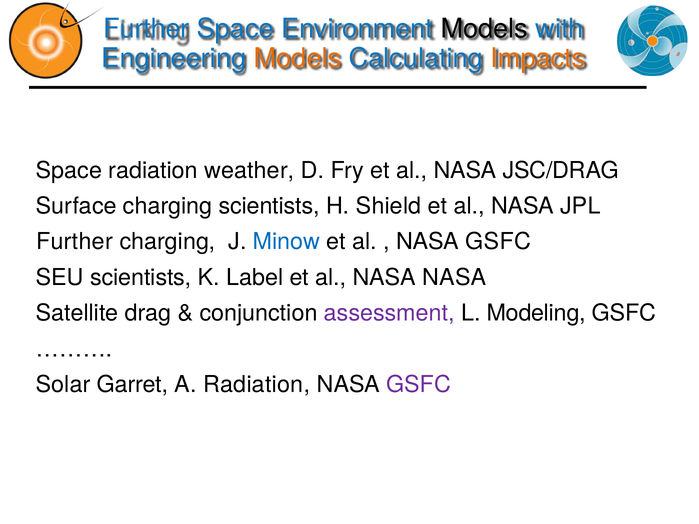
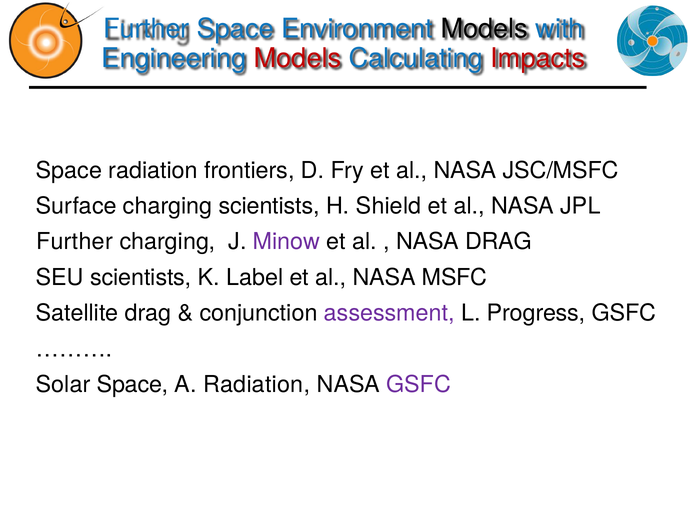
Models at (297, 58) colour: orange -> red
Impacts colour: orange -> red
weather: weather -> frontiers
JSC/DRAG: JSC/DRAG -> JSC/MSFC
Minow colour: blue -> purple
GSFC at (498, 242): GSFC -> DRAG
NASA NASA: NASA -> MSFC
Modeling: Modeling -> Progress
Solar Garret: Garret -> Space
